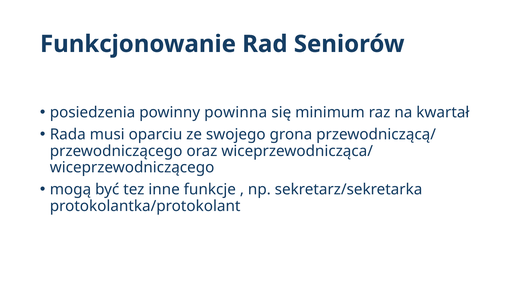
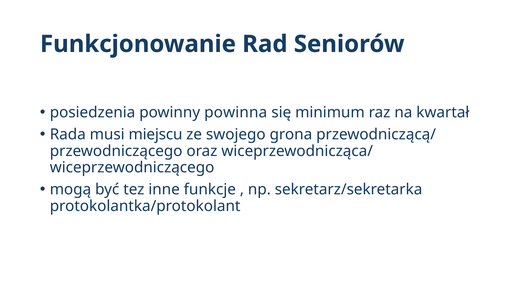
oparciu: oparciu -> miejscu
